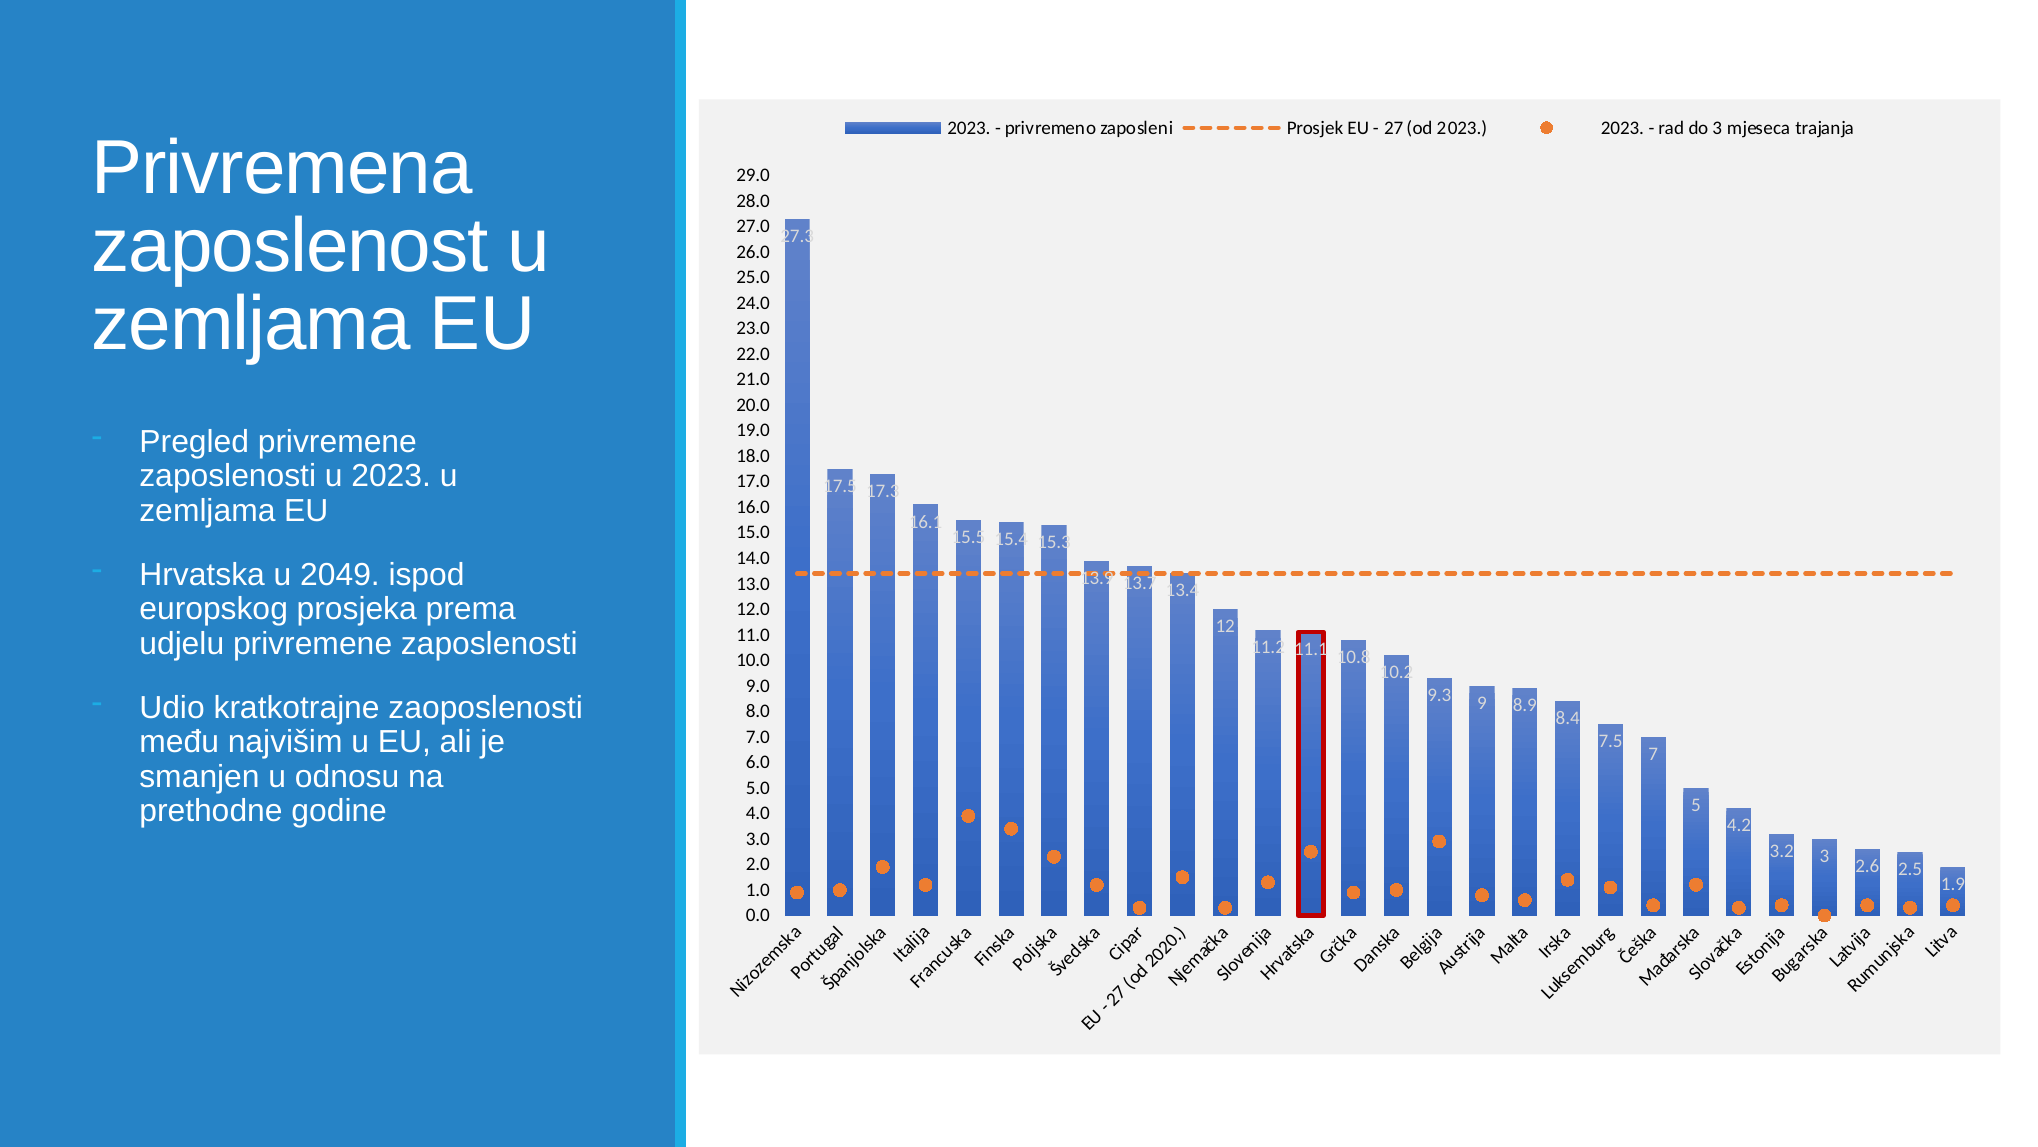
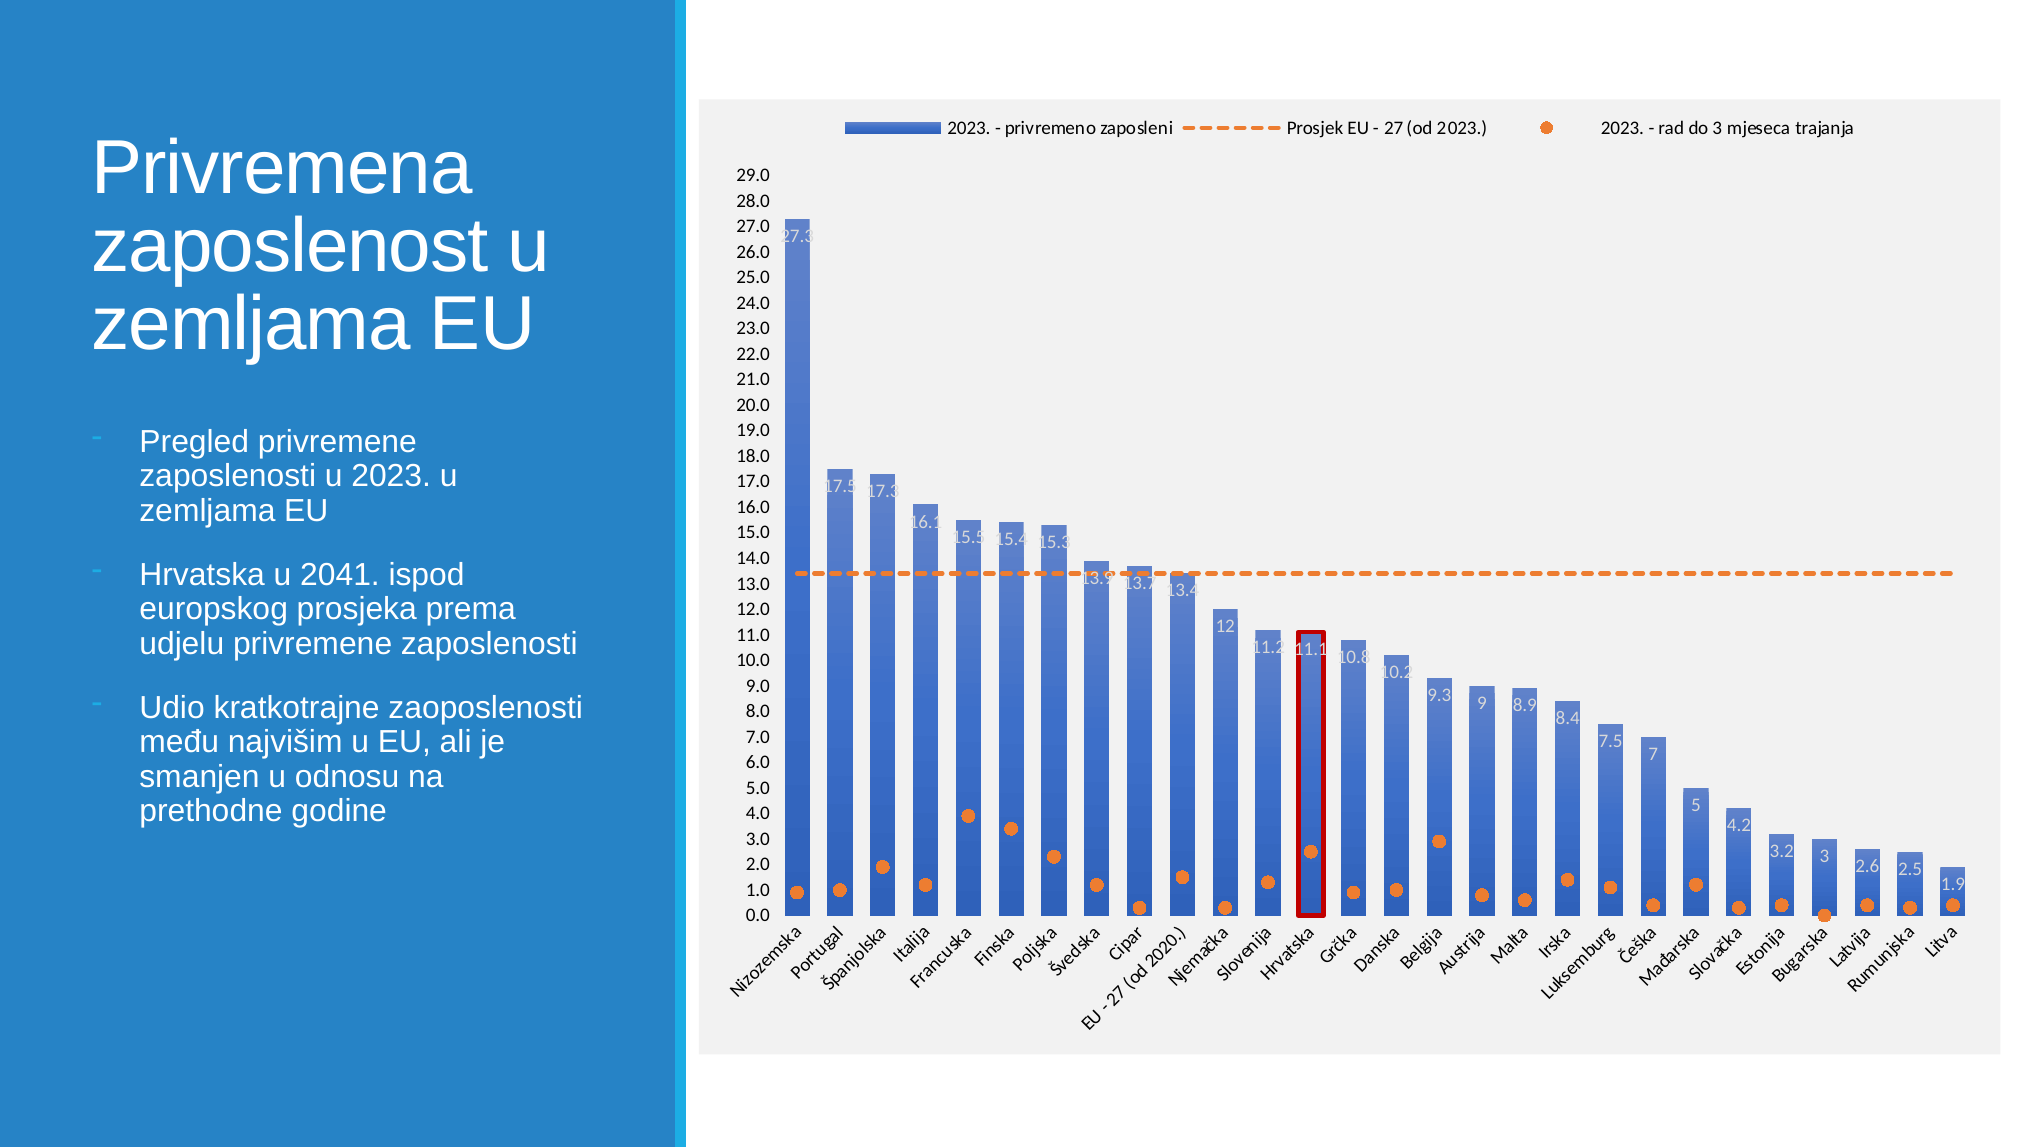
2049: 2049 -> 2041
